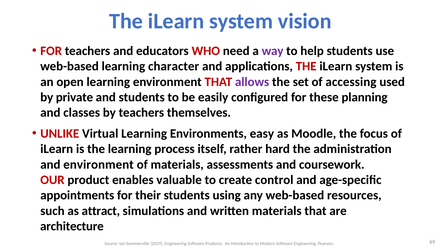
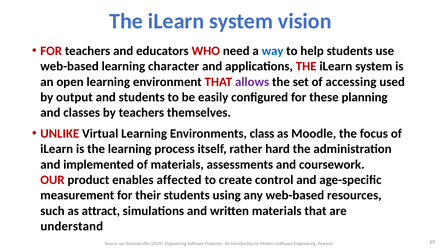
way colour: purple -> blue
private: private -> output
easy: easy -> class
and environment: environment -> implemented
valuable: valuable -> affected
appointments: appointments -> measurement
architecture: architecture -> understand
